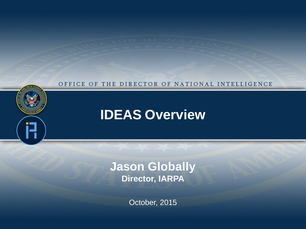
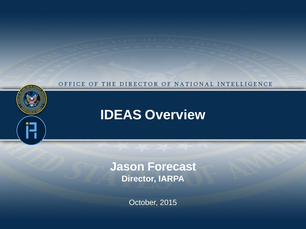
Globally: Globally -> Forecast
